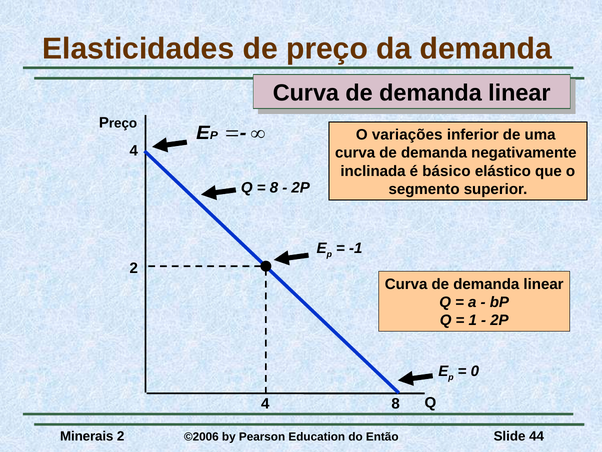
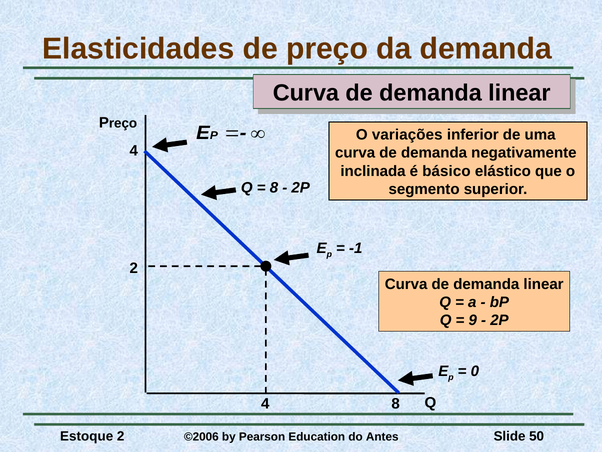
1: 1 -> 9
Minerais: Minerais -> Estoque
Então: Então -> Antes
44: 44 -> 50
